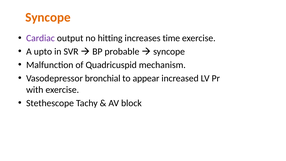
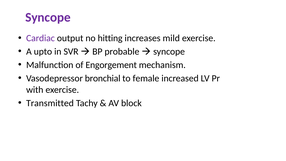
Syncope at (48, 17) colour: orange -> purple
time: time -> mild
Quadricuspid: Quadricuspid -> Engorgement
appear: appear -> female
Stethescope: Stethescope -> Transmitted
